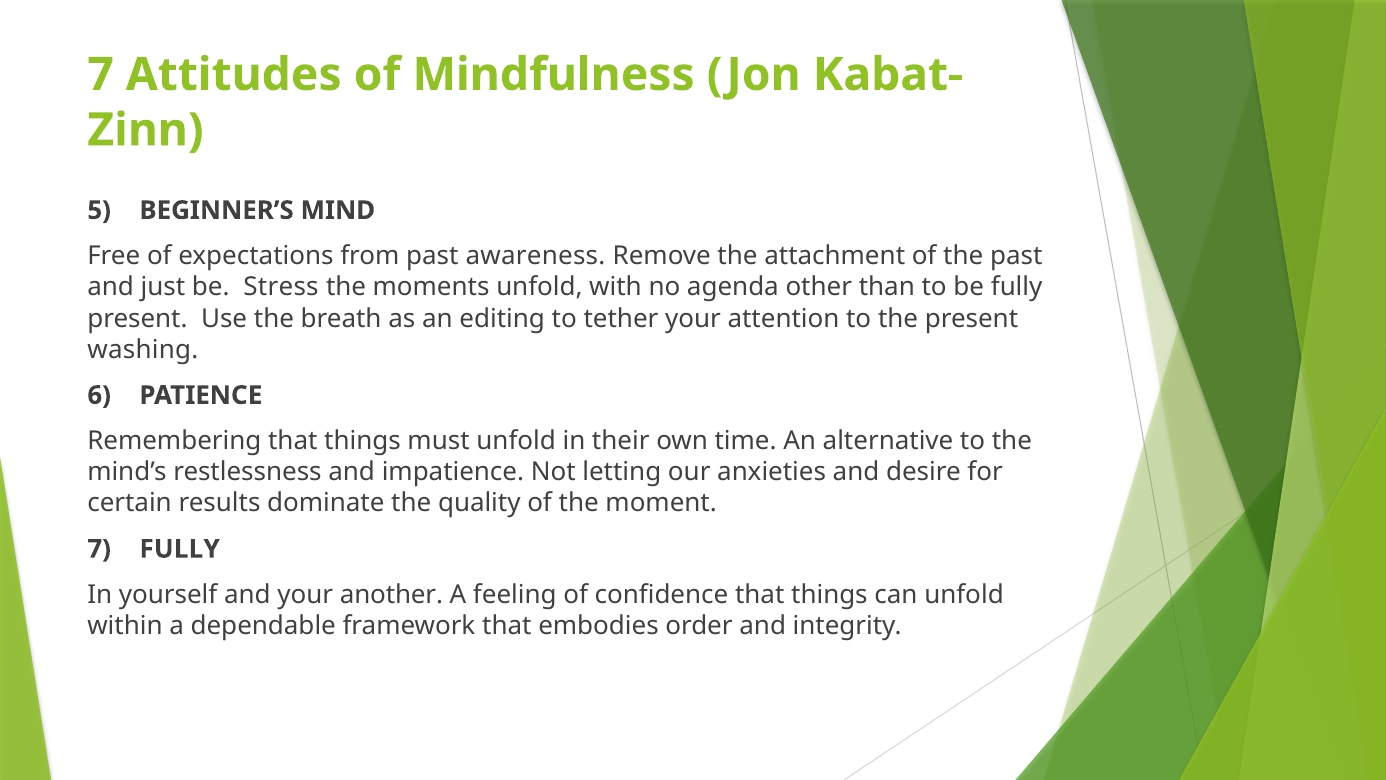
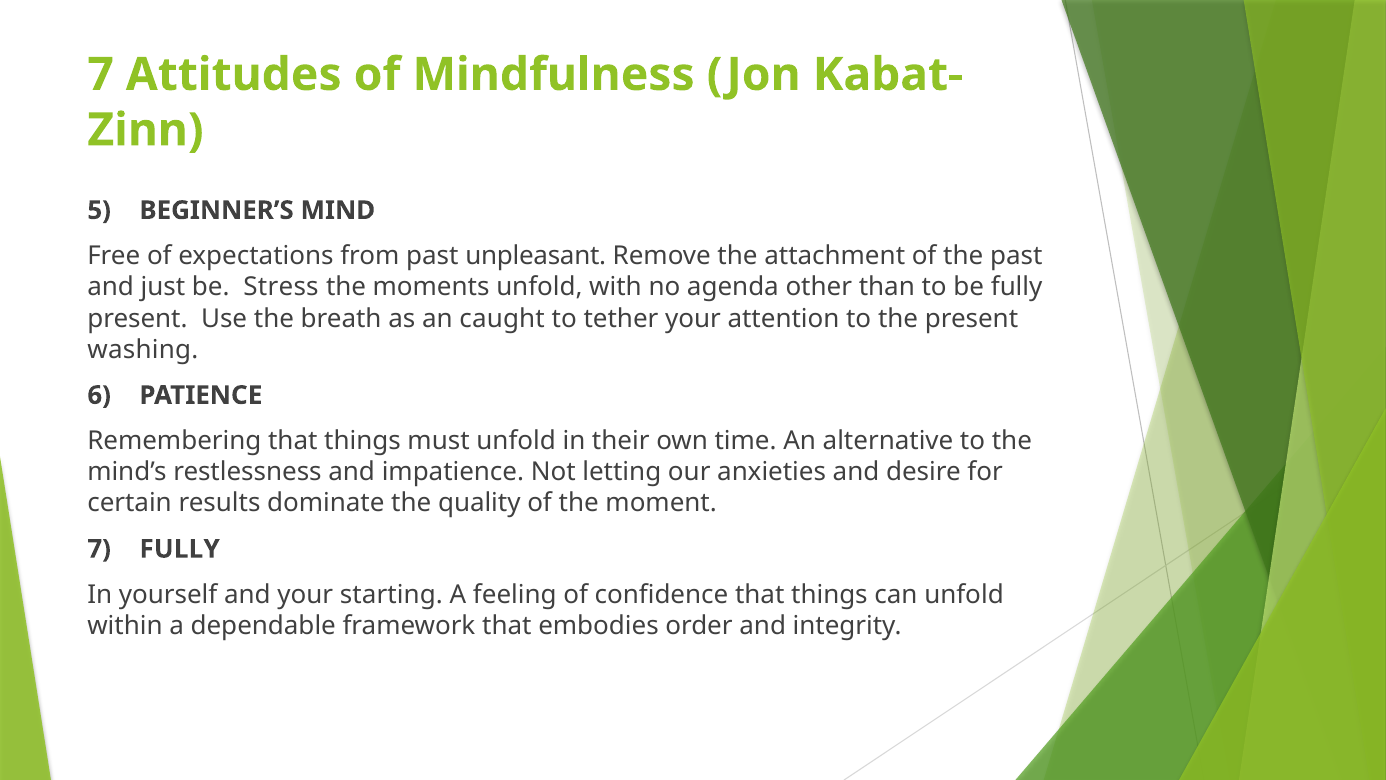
awareness: awareness -> unpleasant
editing: editing -> caught
another: another -> starting
